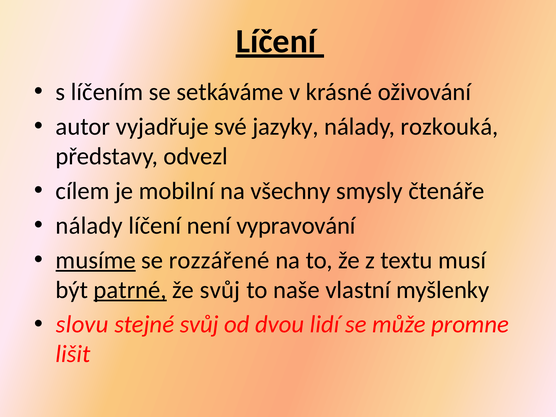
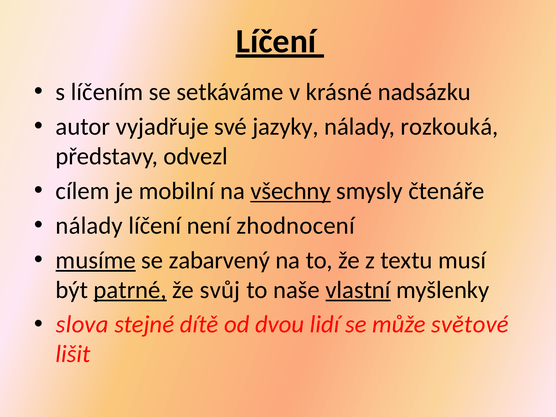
oživování: oživování -> nadsázku
všechny underline: none -> present
vypravování: vypravování -> zhodnocení
rozzářené: rozzářené -> zabarvený
vlastní underline: none -> present
slovu: slovu -> slova
stejné svůj: svůj -> dítě
promne: promne -> světové
